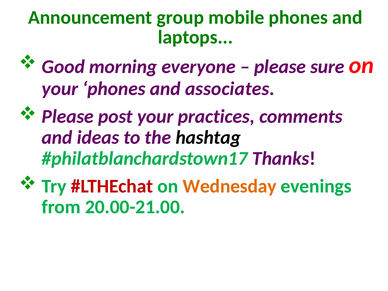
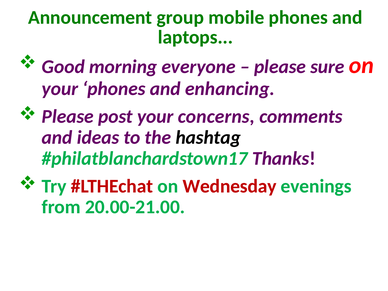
associates: associates -> enhancing
practices: practices -> concerns
Wednesday colour: orange -> red
